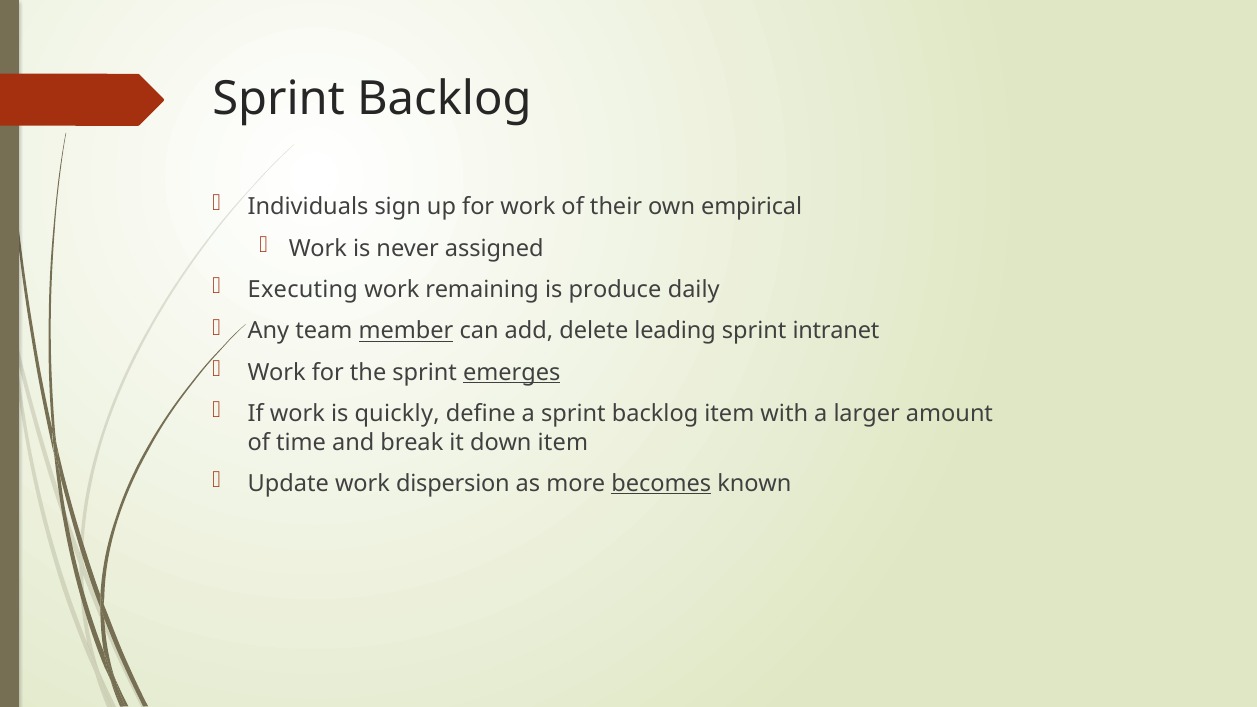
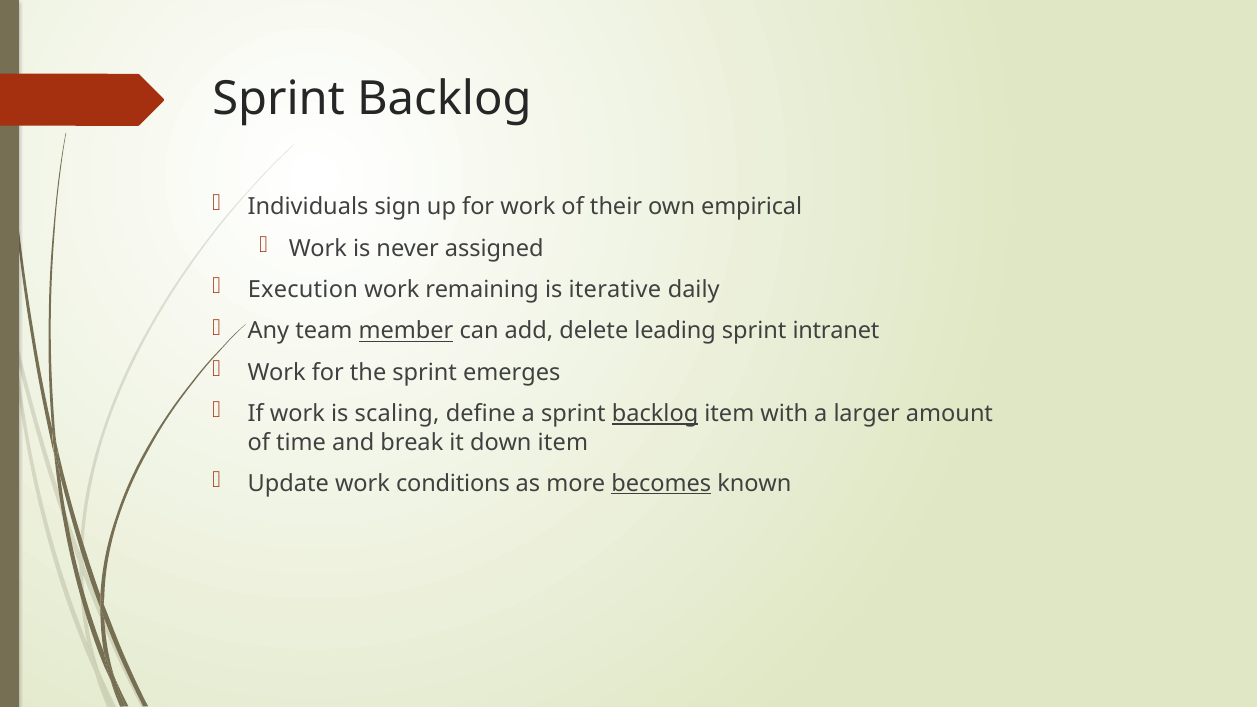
Executing: Executing -> Execution
produce: produce -> iterative
emerges underline: present -> none
quickly: quickly -> scaling
backlog at (655, 414) underline: none -> present
dispersion: dispersion -> conditions
